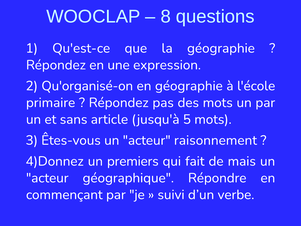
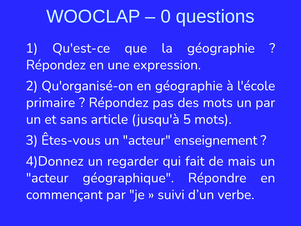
8: 8 -> 0
raisonnement: raisonnement -> enseignement
premiers: premiers -> regarder
